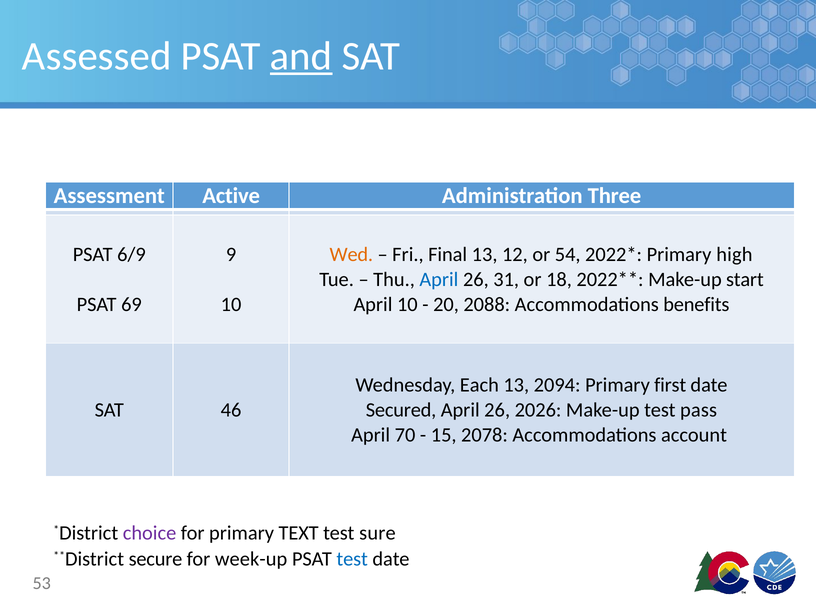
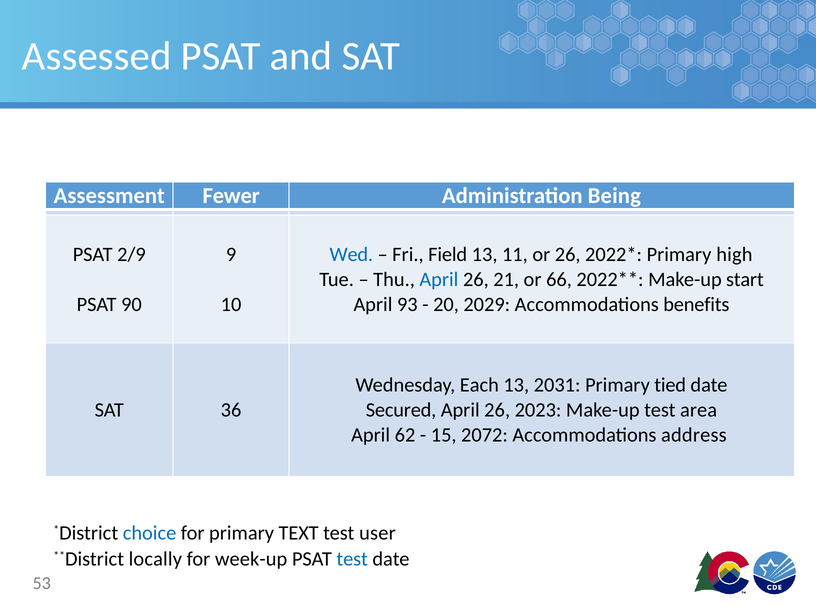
and underline: present -> none
Active: Active -> Fewer
Three: Three -> Being
6/9: 6/9 -> 2/9
Wed colour: orange -> blue
Final: Final -> Field
12: 12 -> 11
or 54: 54 -> 26
31: 31 -> 21
18: 18 -> 66
69: 69 -> 90
April 10: 10 -> 93
2088: 2088 -> 2029
2094: 2094 -> 2031
first: first -> tied
46: 46 -> 36
2026: 2026 -> 2023
pass: pass -> area
70: 70 -> 62
2078: 2078 -> 2072
account: account -> address
choice colour: purple -> blue
sure: sure -> user
secure: secure -> locally
